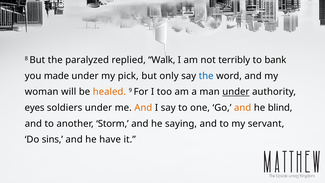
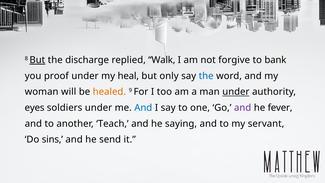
But at (37, 60) underline: none -> present
paralyzed: paralyzed -> discharge
terribly: terribly -> forgive
made: made -> proof
pick: pick -> heal
And at (143, 108) colour: orange -> blue
and at (243, 108) colour: orange -> purple
blind: blind -> fever
Storm: Storm -> Teach
have: have -> send
